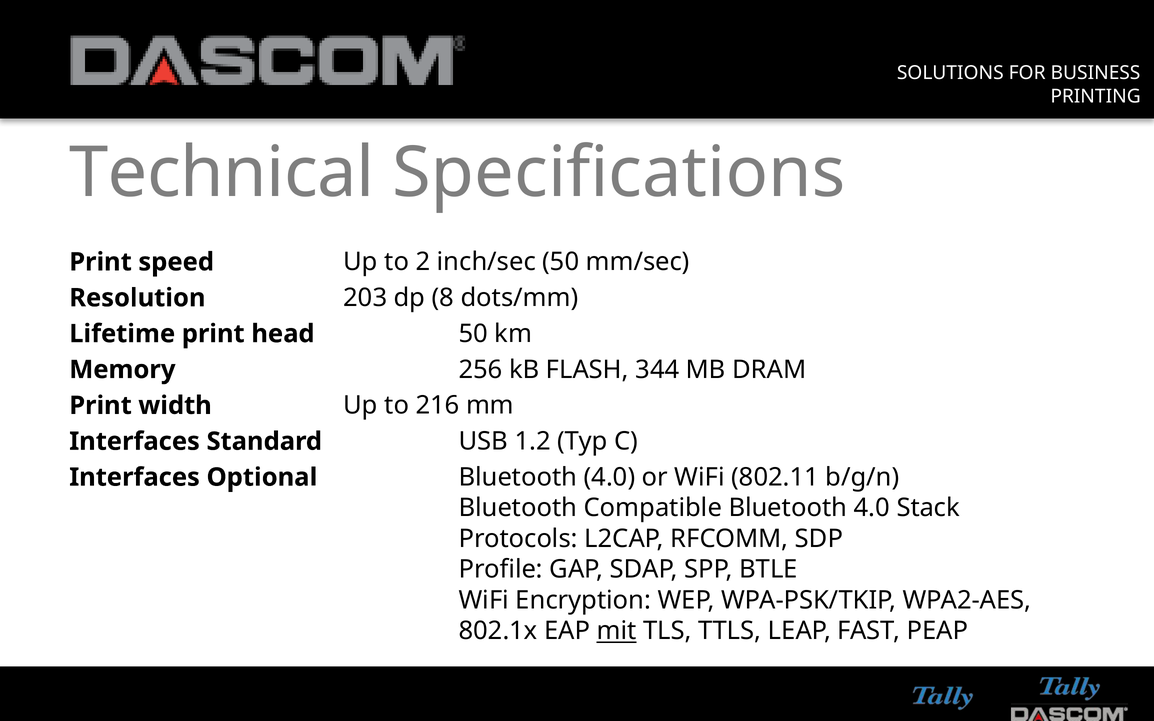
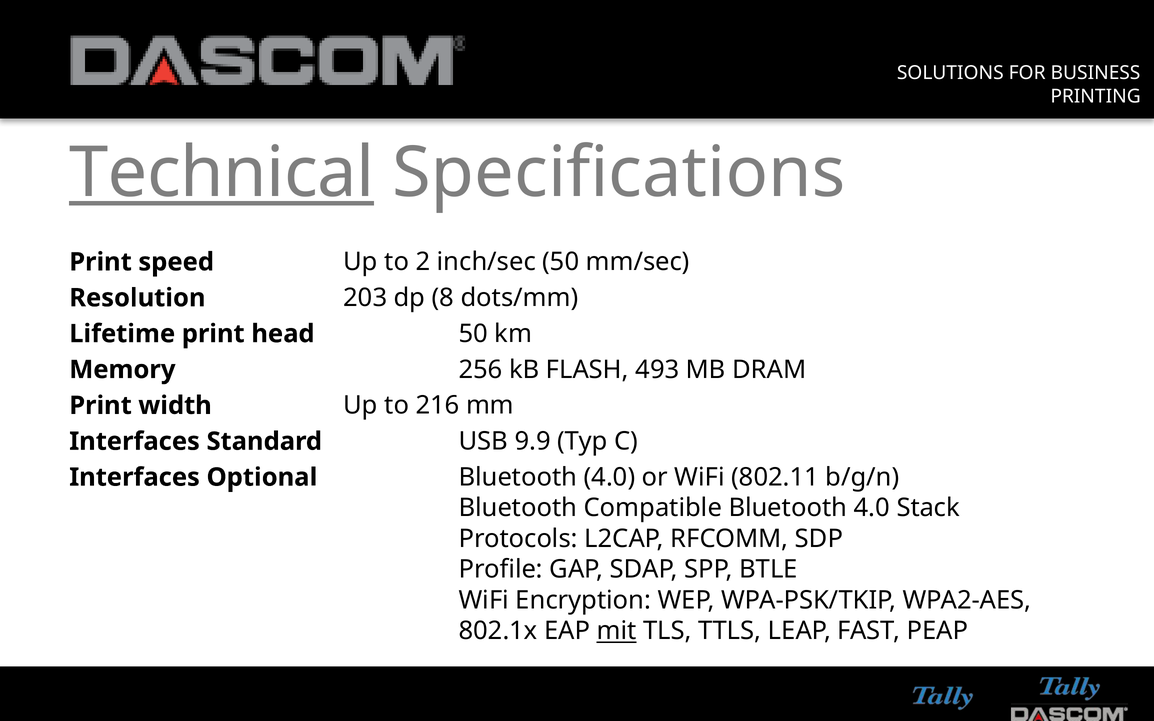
Technical underline: none -> present
344: 344 -> 493
1.2: 1.2 -> 9.9
